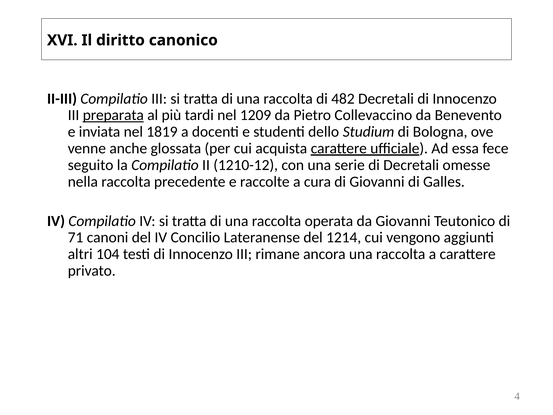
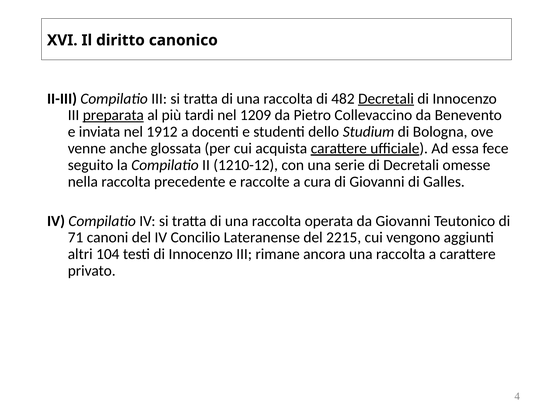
Decretali at (386, 99) underline: none -> present
1819: 1819 -> 1912
1214: 1214 -> 2215
